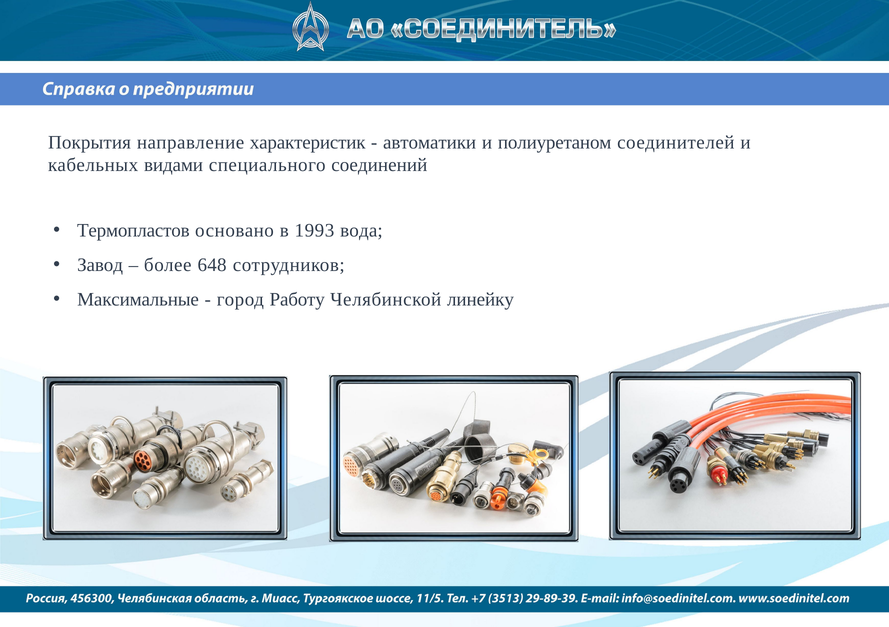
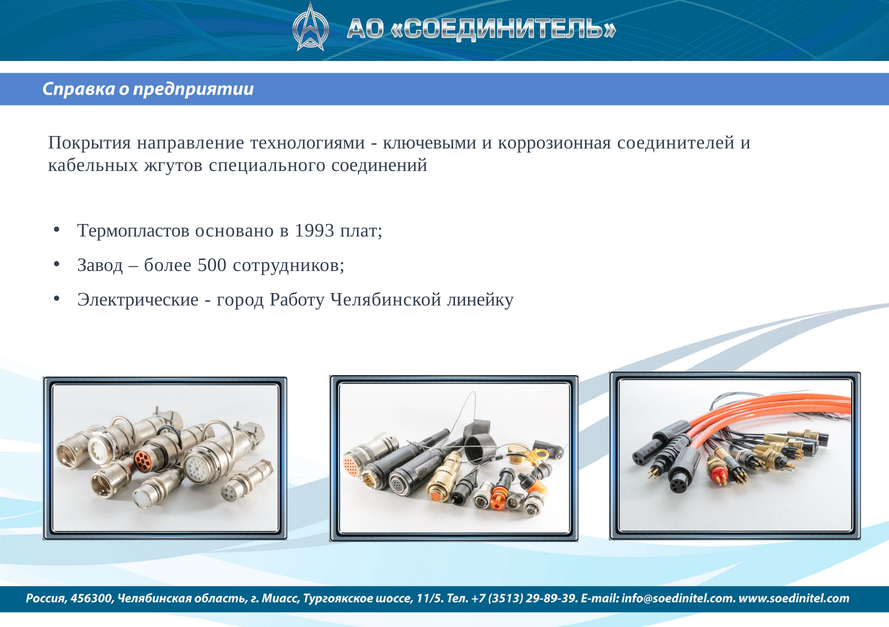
характеристик: характеристик -> технологиями
автоматики: автоматики -> ключевыми
полиуретаном: полиуретаном -> коррозионная
видами: видами -> жгутов
вода: вода -> плат
648: 648 -> 500
Максимальные: Максимальные -> Электрические
